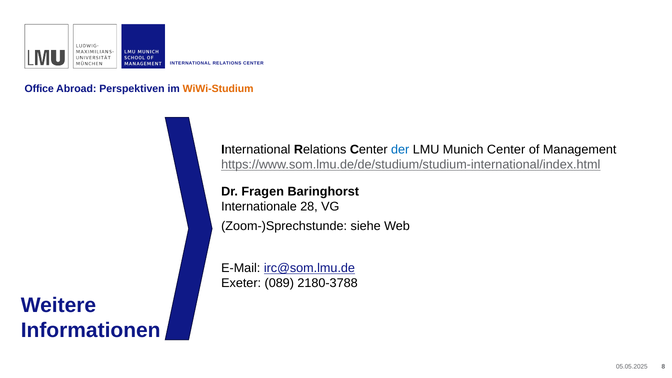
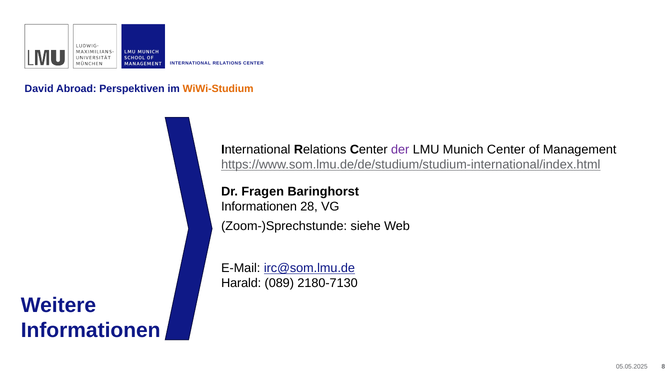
Office: Office -> David
der colour: blue -> purple
Internationale at (259, 207): Internationale -> Informationen
Exeter: Exeter -> Harald
2180-3788: 2180-3788 -> 2180-7130
